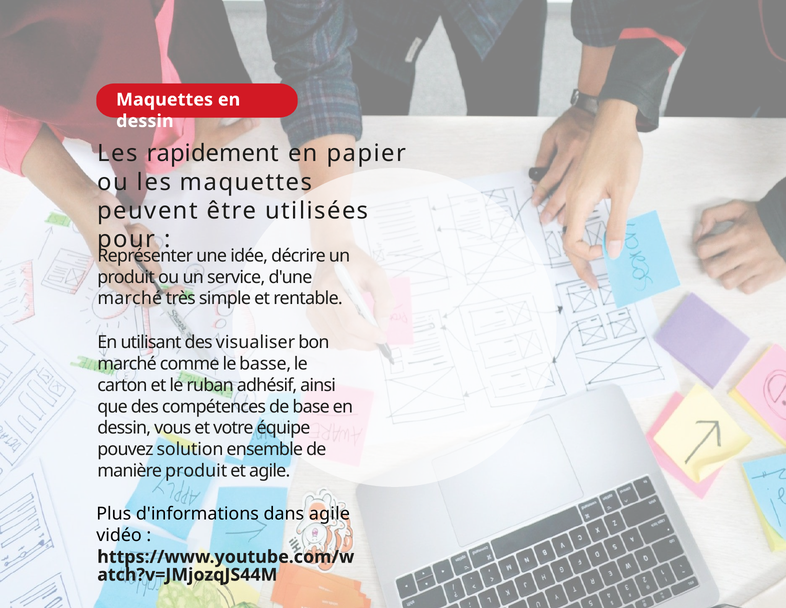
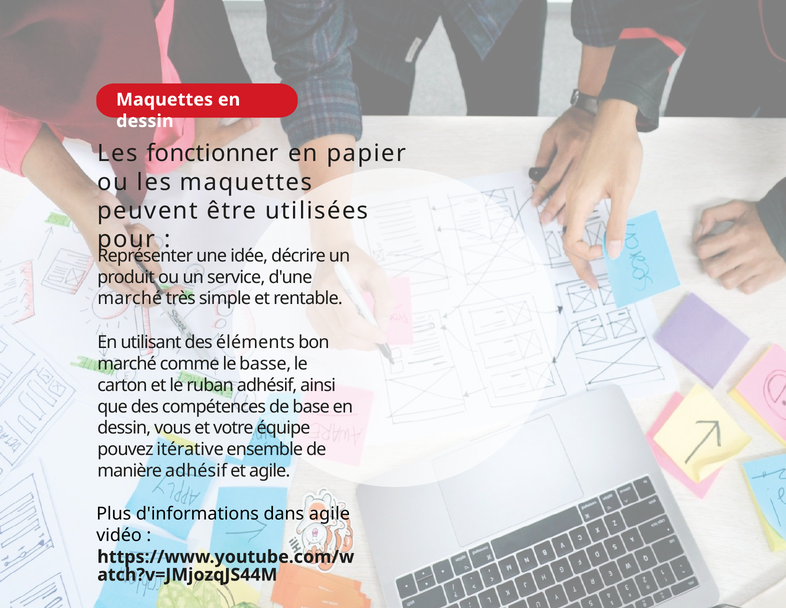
rapidement: rapidement -> fonctionner
visualiser: visualiser -> éléments
solution: solution -> itérative
manière produit: produit -> adhésif
